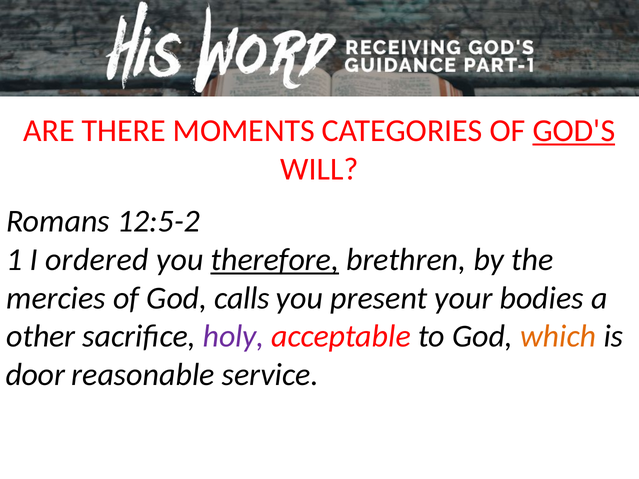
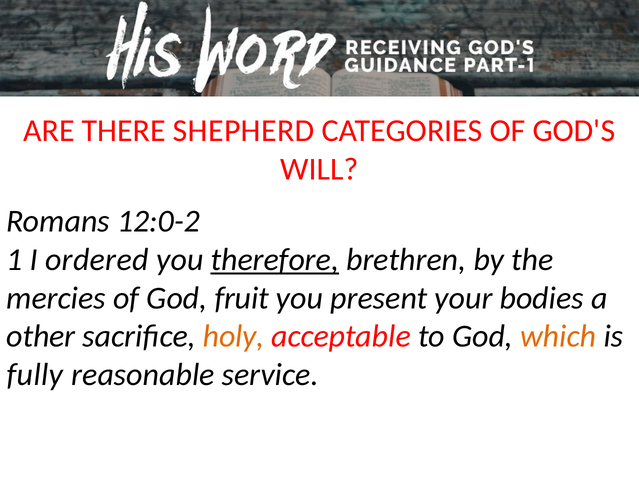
MOMENTS: MOMENTS -> SHEPHERD
GOD'S underline: present -> none
12:5-2: 12:5-2 -> 12:0-2
calls: calls -> fruit
holy colour: purple -> orange
door: door -> fully
